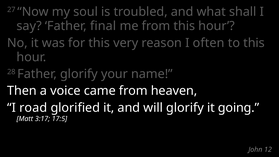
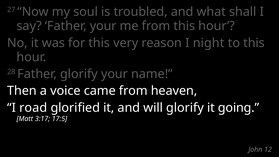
Father final: final -> your
often: often -> night
